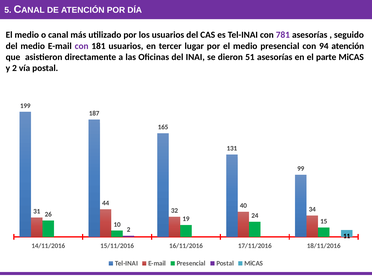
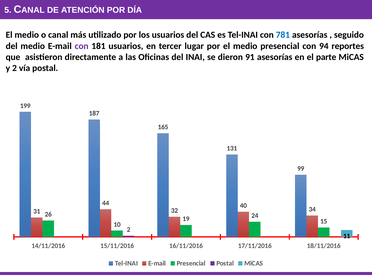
781 colour: purple -> blue
94 atención: atención -> reportes
51: 51 -> 91
